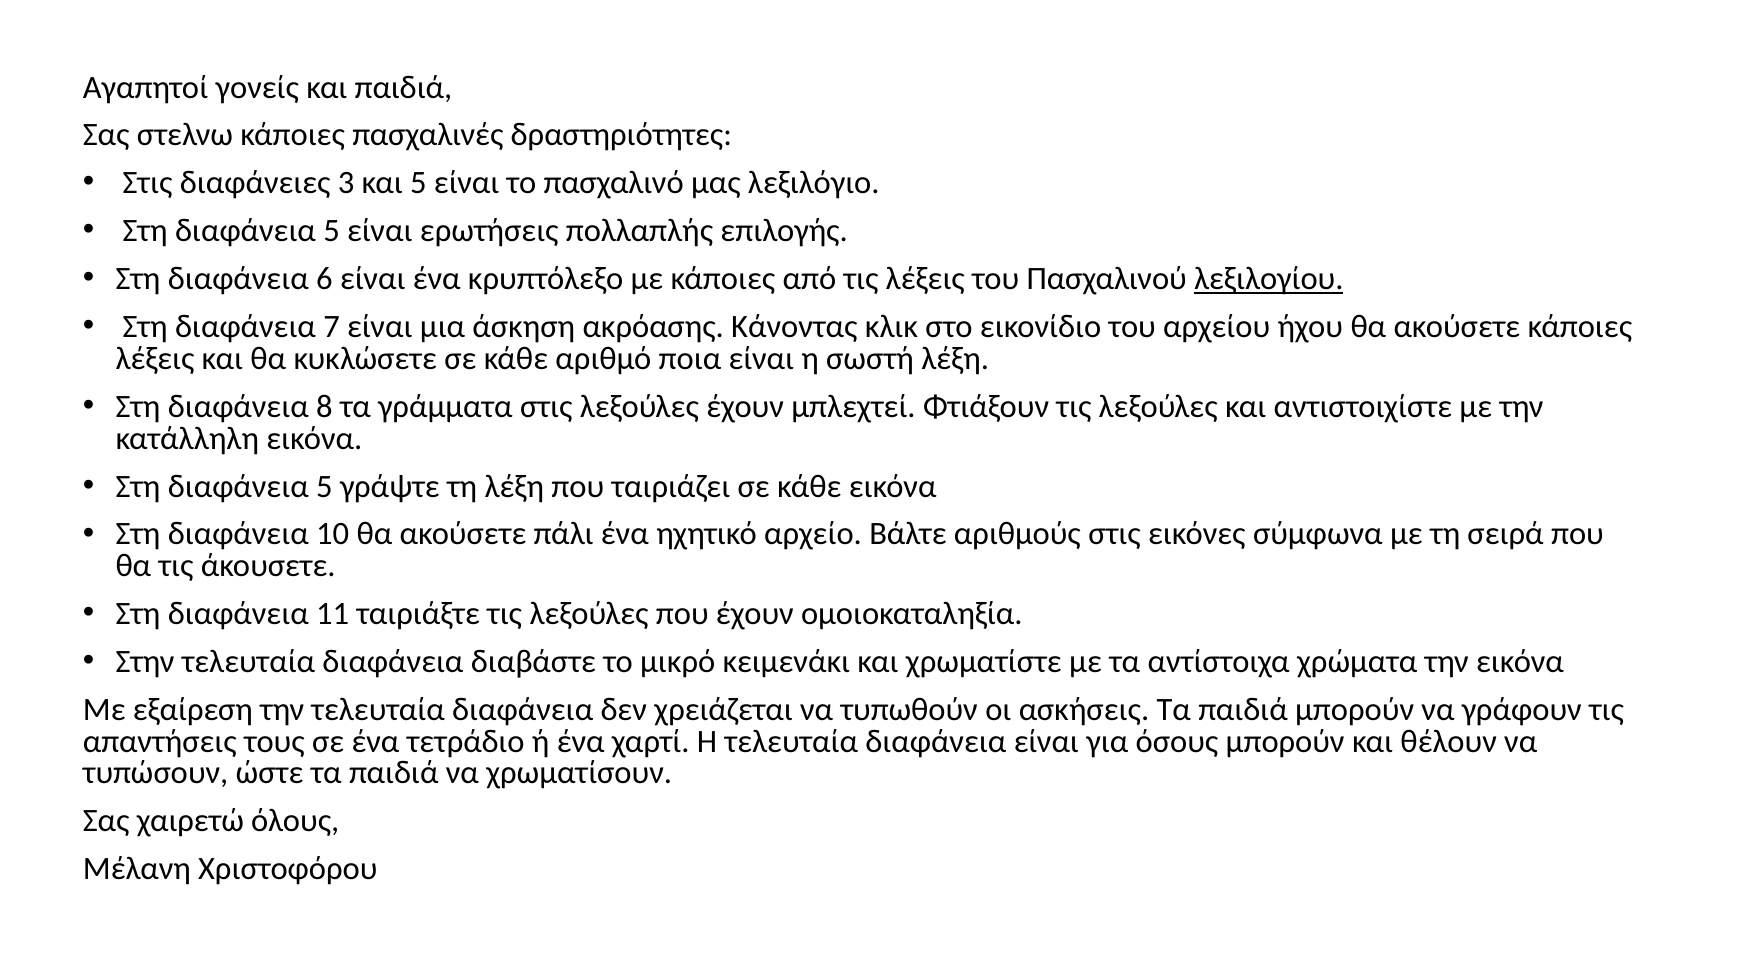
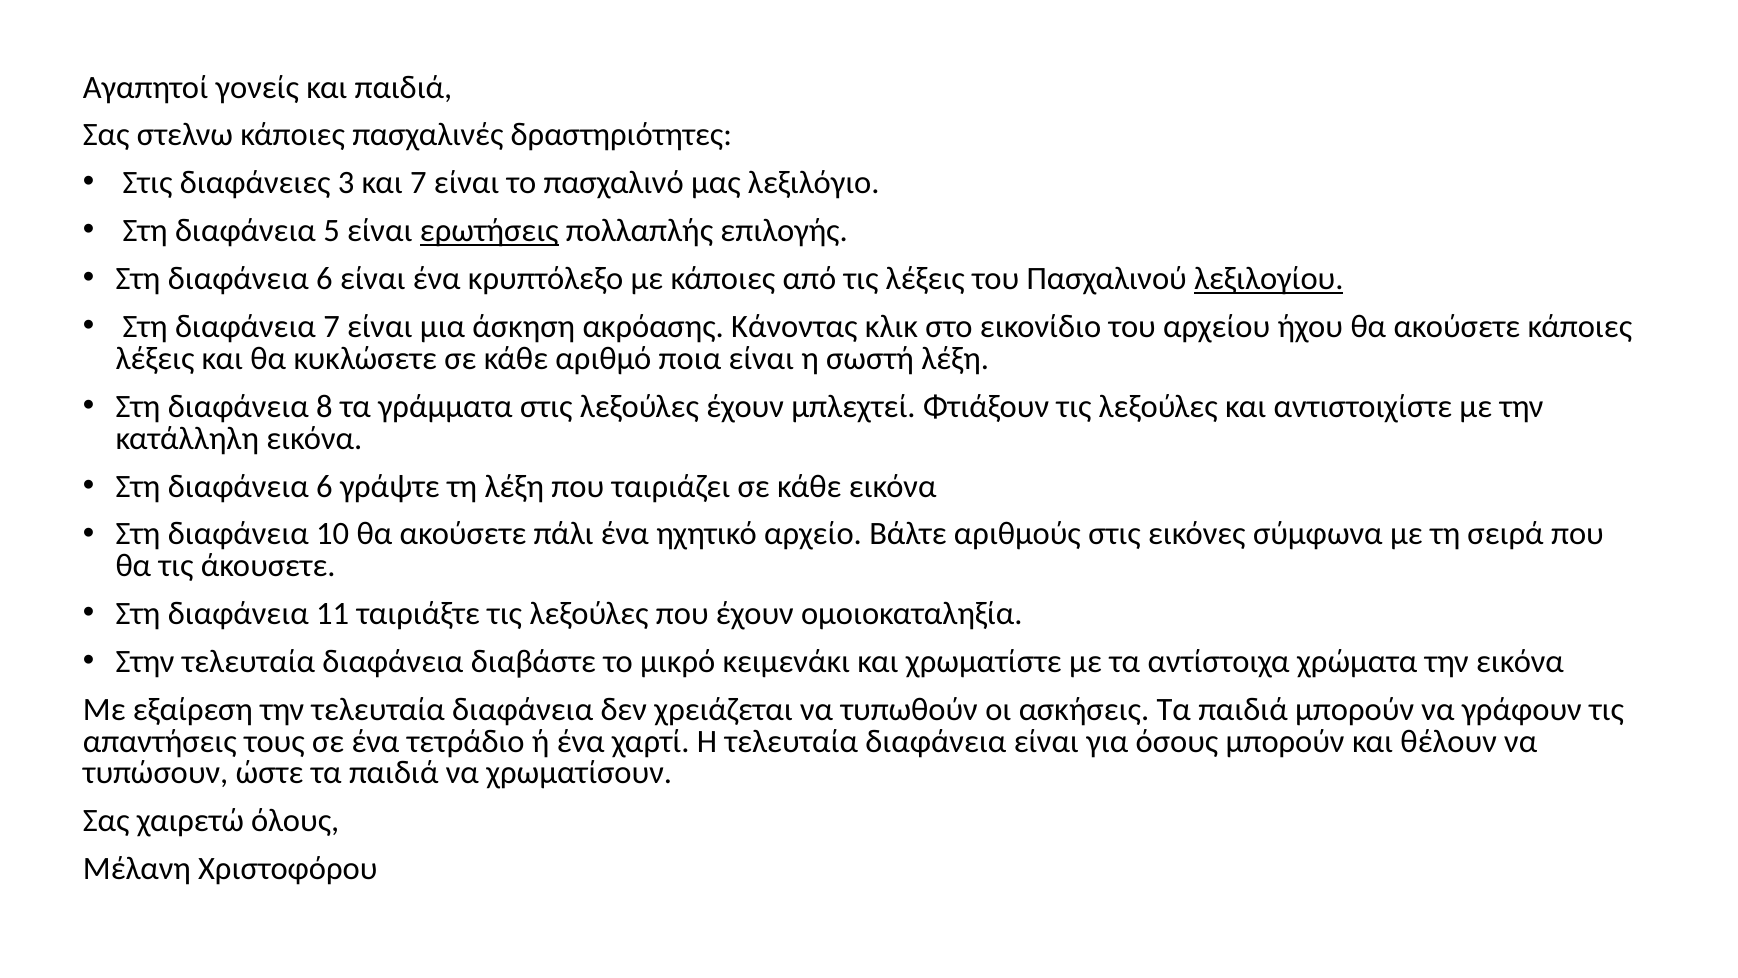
και 5: 5 -> 7
ερωτήσεις underline: none -> present
5 at (324, 486): 5 -> 6
